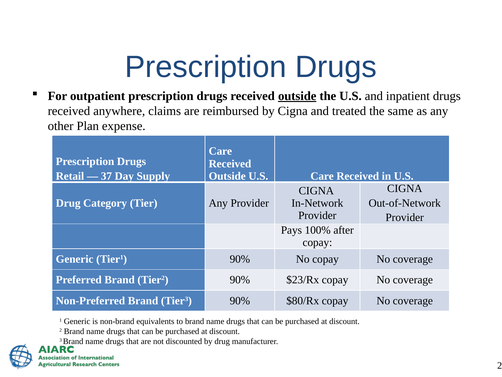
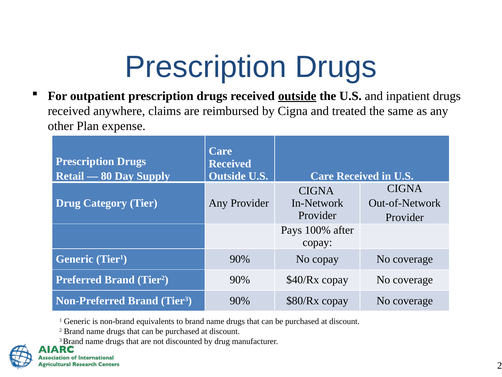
37: 37 -> 80
$23/Rx: $23/Rx -> $40/Rx
